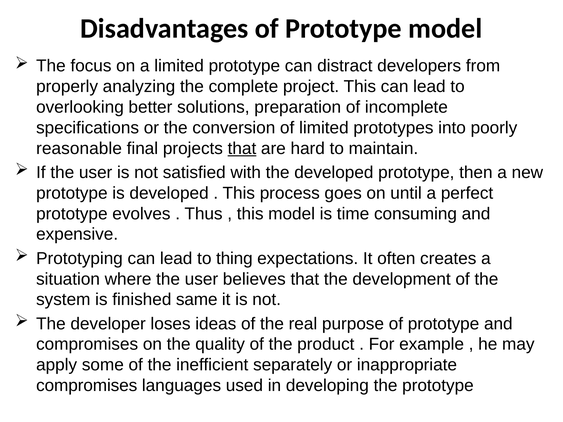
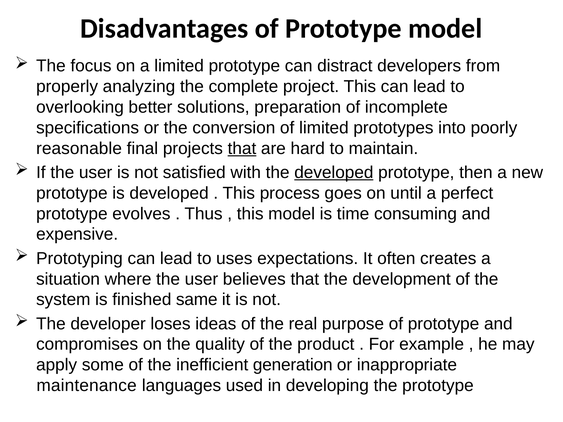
developed at (334, 173) underline: none -> present
thing: thing -> uses
separately: separately -> generation
compromises at (87, 386): compromises -> maintenance
